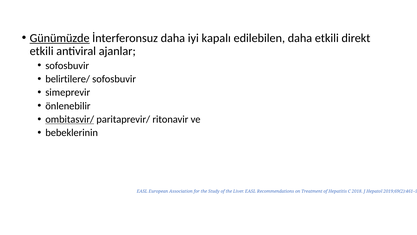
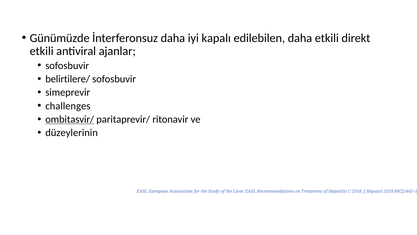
Günümüzde underline: present -> none
önlenebilir: önlenebilir -> challenges
bebeklerinin: bebeklerinin -> düzeylerinin
